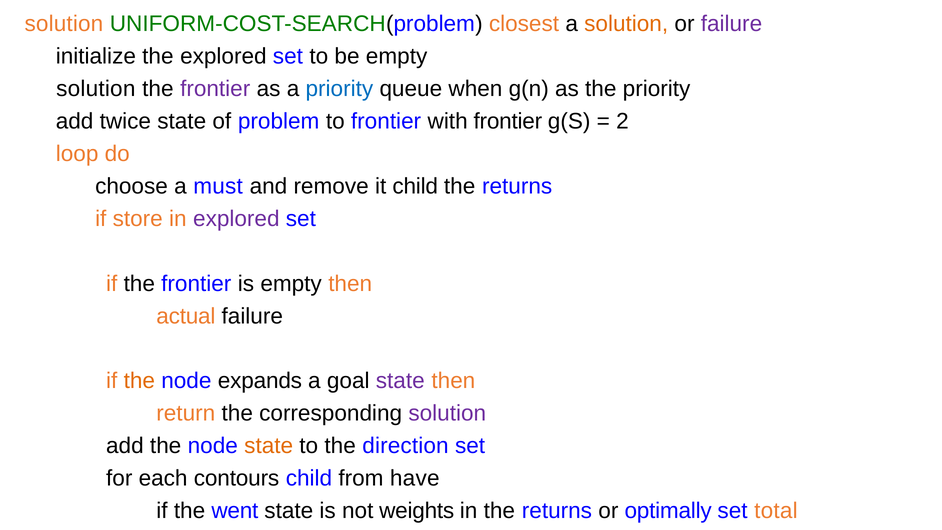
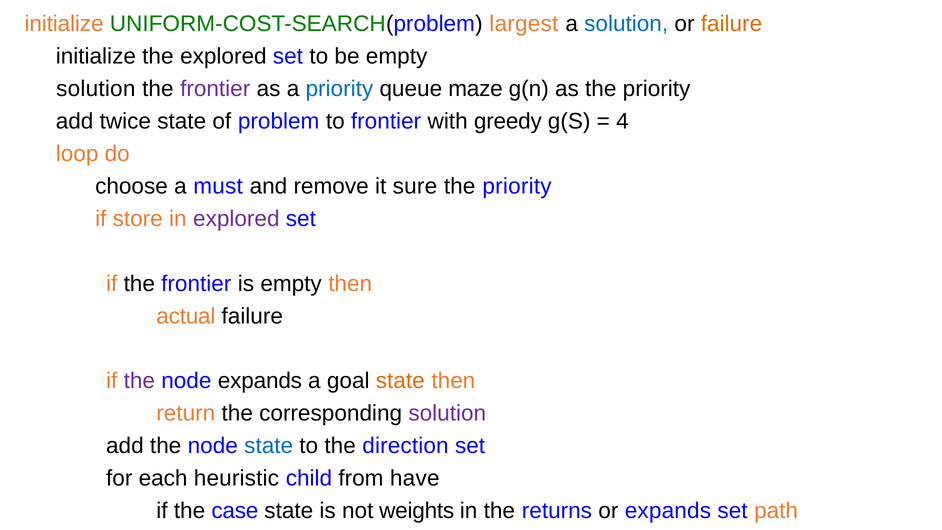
solution at (64, 24): solution -> initialize
closest: closest -> largest
solution at (626, 24) colour: orange -> blue
failure at (731, 24) colour: purple -> orange
when: when -> maze
with frontier: frontier -> greedy
2: 2 -> 4
it child: child -> sure
returns at (517, 186): returns -> priority
the at (139, 381) colour: orange -> purple
state at (400, 381) colour: purple -> orange
state at (269, 446) colour: orange -> blue
contours: contours -> heuristic
went: went -> case
or optimally: optimally -> expands
total: total -> path
